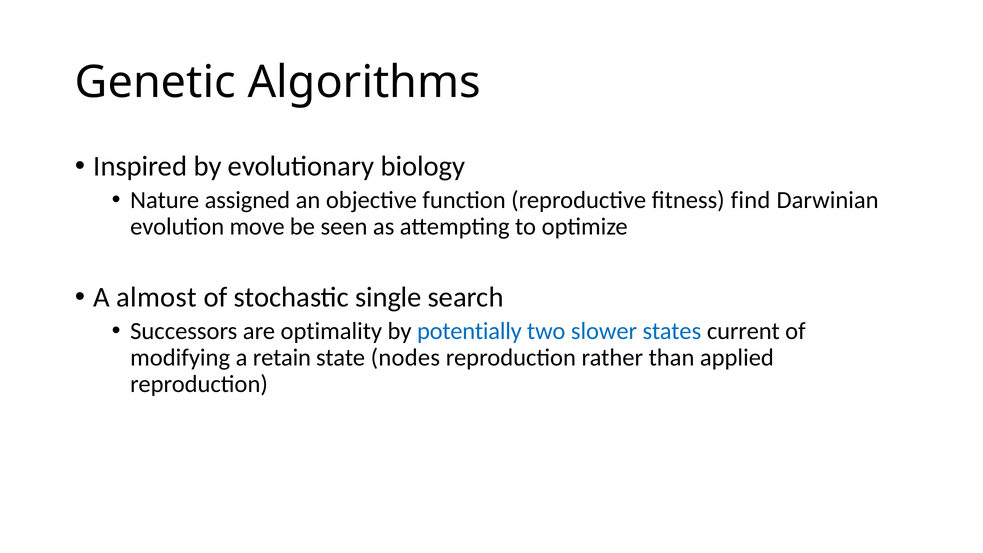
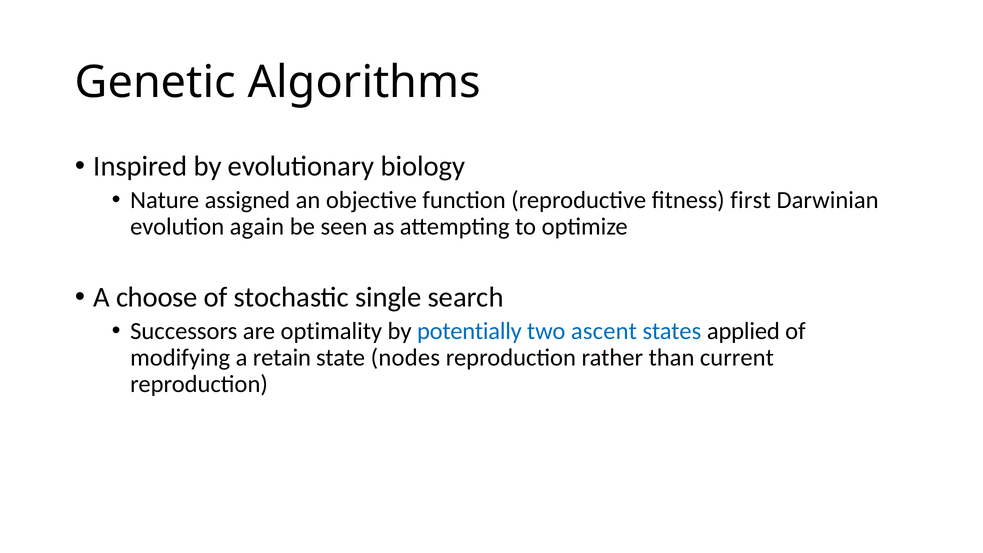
find: find -> first
move: move -> again
almost: almost -> choose
slower: slower -> ascent
current: current -> applied
applied: applied -> current
